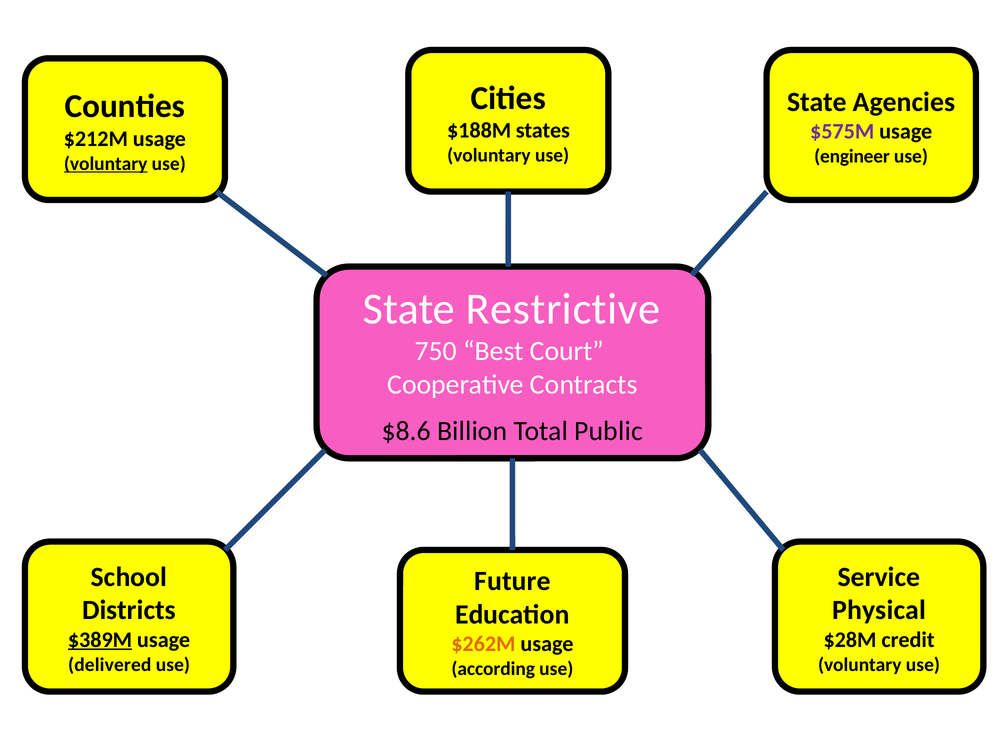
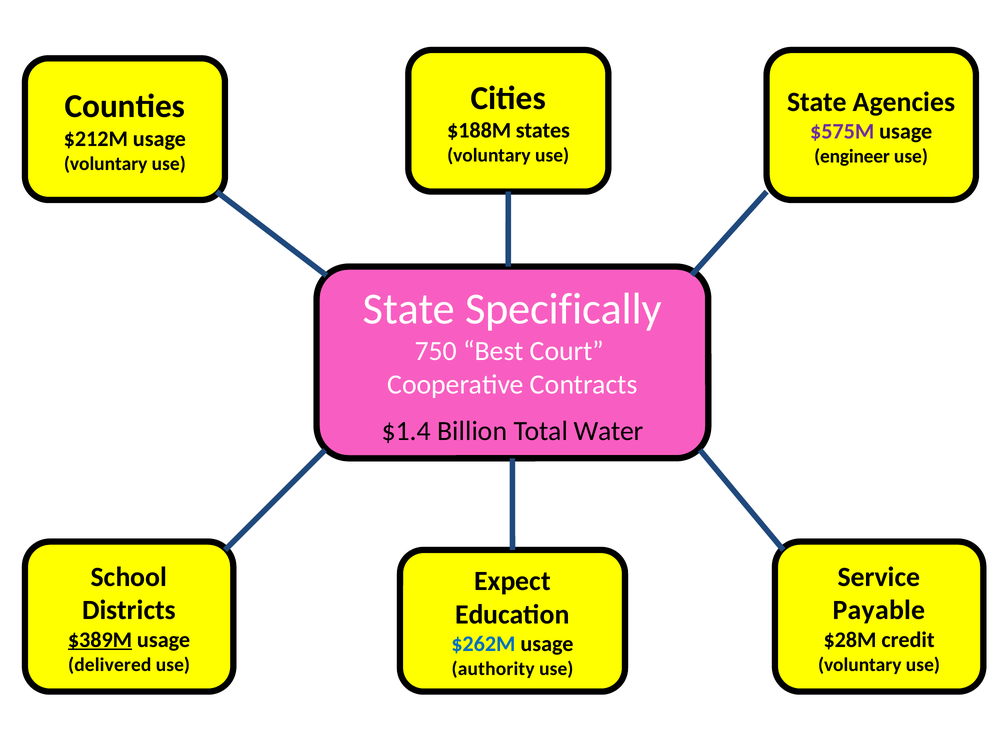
voluntary at (106, 164) underline: present -> none
Restrictive: Restrictive -> Specifically
$8.6: $8.6 -> $1.4
Public: Public -> Water
Future: Future -> Expect
Physical: Physical -> Payable
$262M colour: orange -> blue
according: according -> authority
